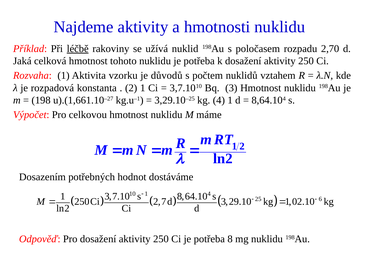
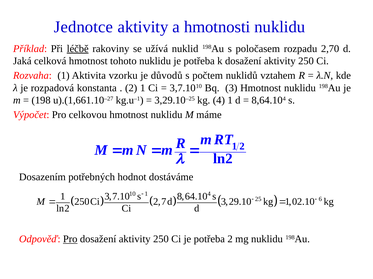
Najdeme: Najdeme -> Jednotce
Pro at (70, 240) underline: none -> present
potřeba 8: 8 -> 2
